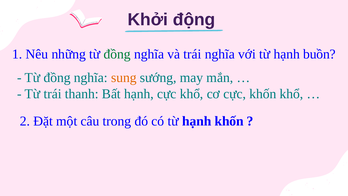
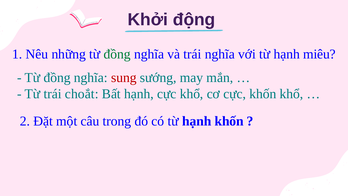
buồn: buồn -> miêu
sung colour: orange -> red
thanh: thanh -> choắt
